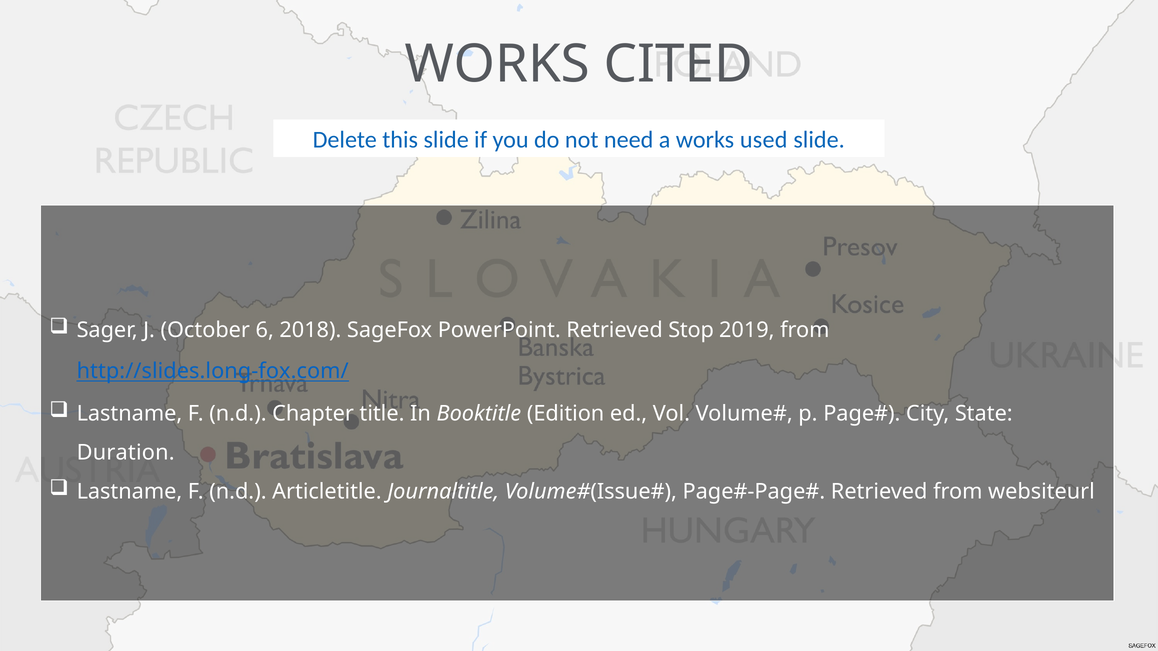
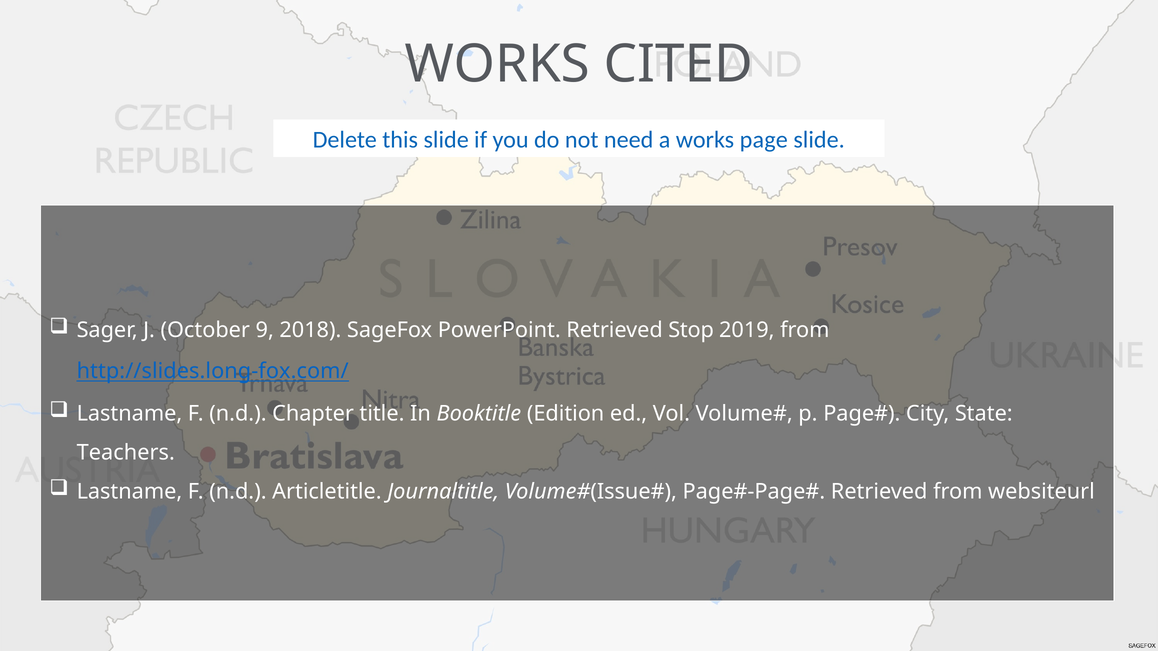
used: used -> page
6: 6 -> 9
Duration: Duration -> Teachers
